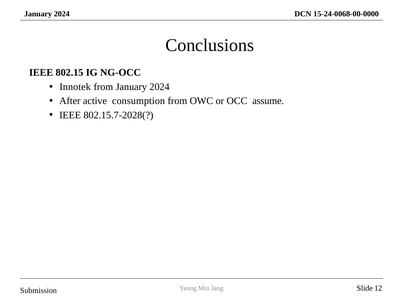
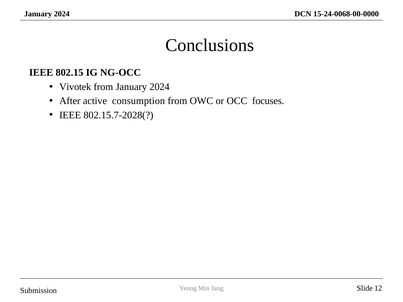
Innotek: Innotek -> Vivotek
assume: assume -> focuses
